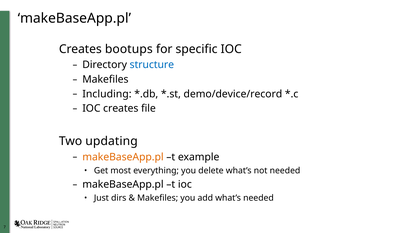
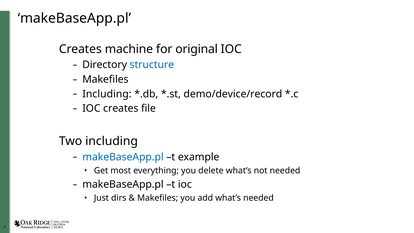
bootups: bootups -> machine
specific: specific -> original
Two updating: updating -> including
makeBaseApp.pl at (123, 157) colour: orange -> blue
